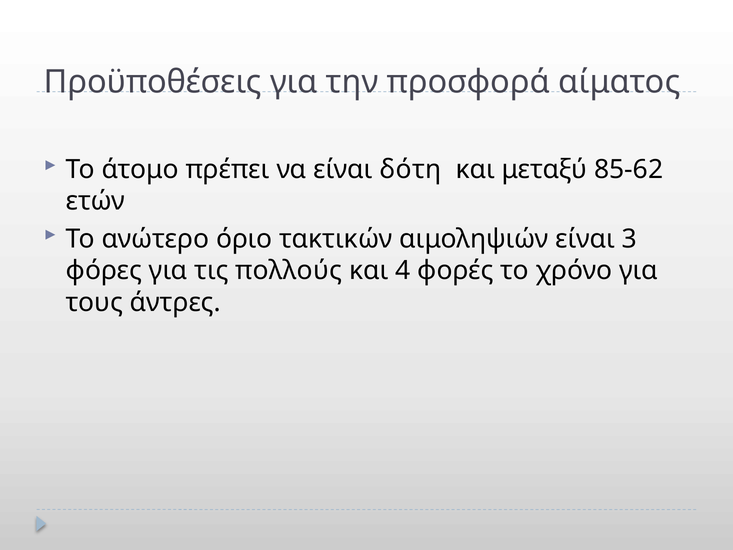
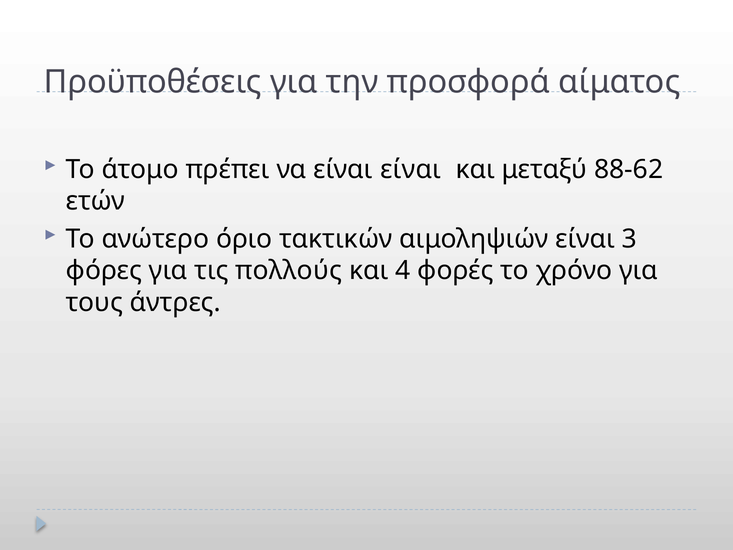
είναι δότη: δότη -> είναι
85-62: 85-62 -> 88-62
